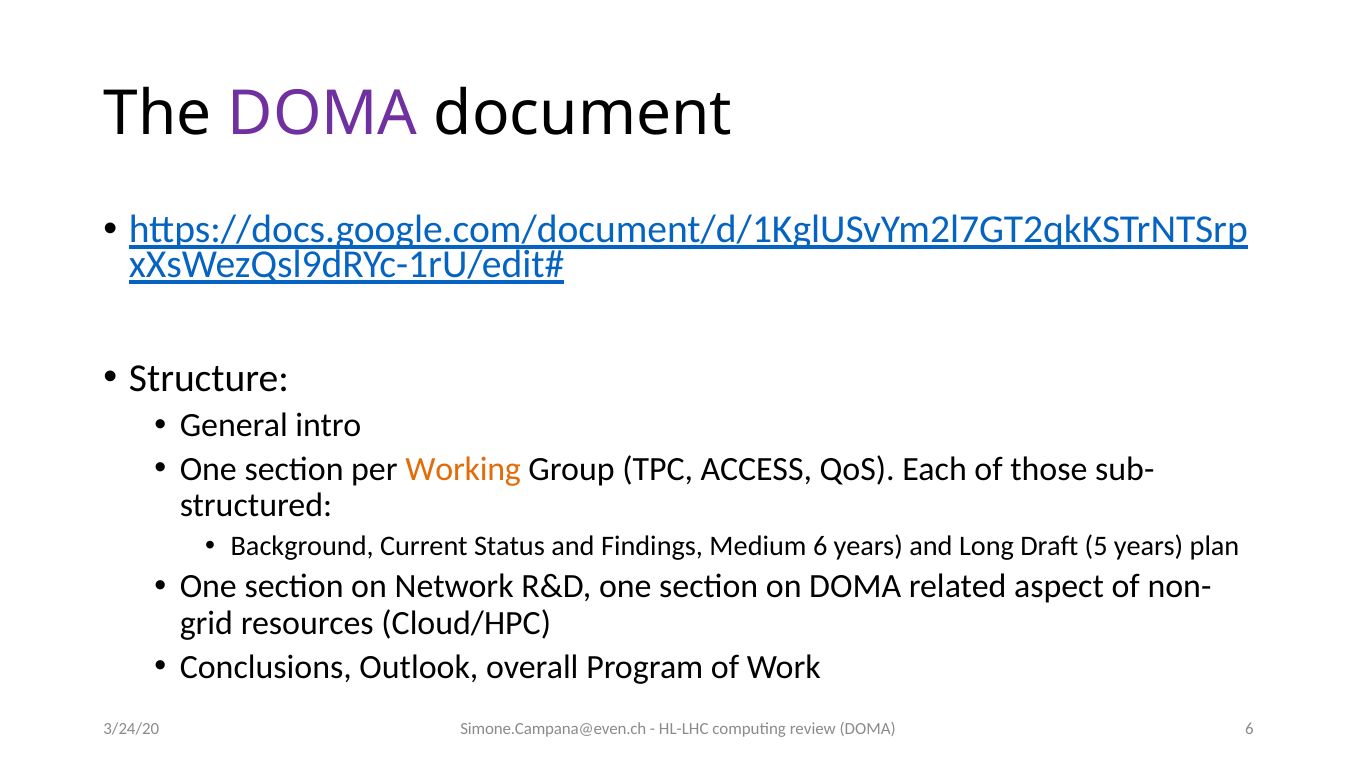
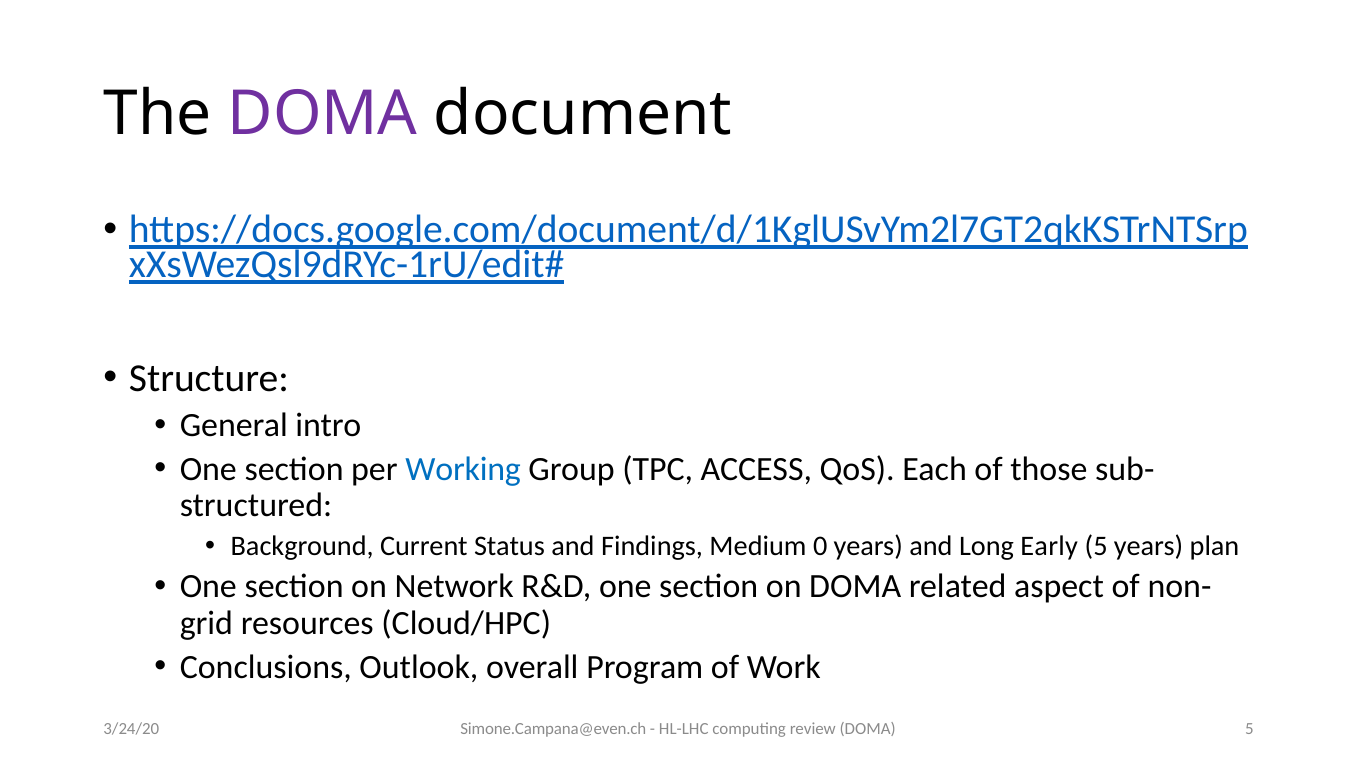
Working colour: orange -> blue
Medium 6: 6 -> 0
Draft: Draft -> Early
DOMA 6: 6 -> 5
